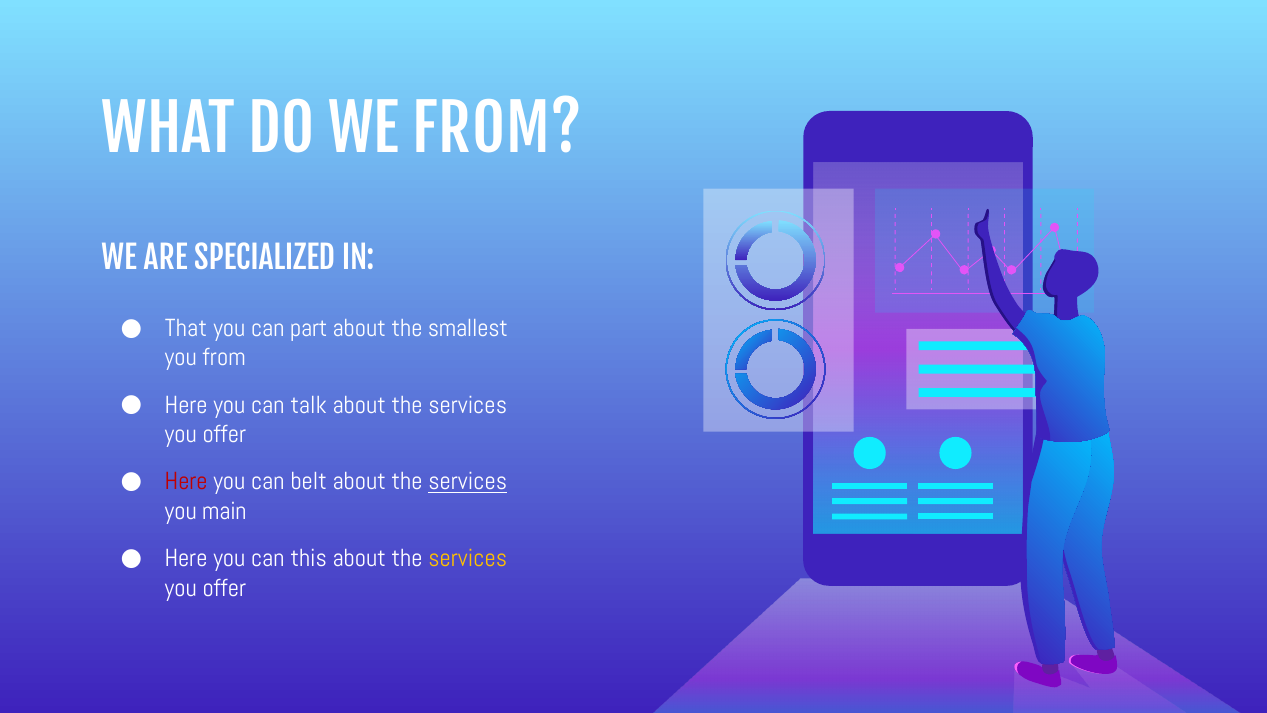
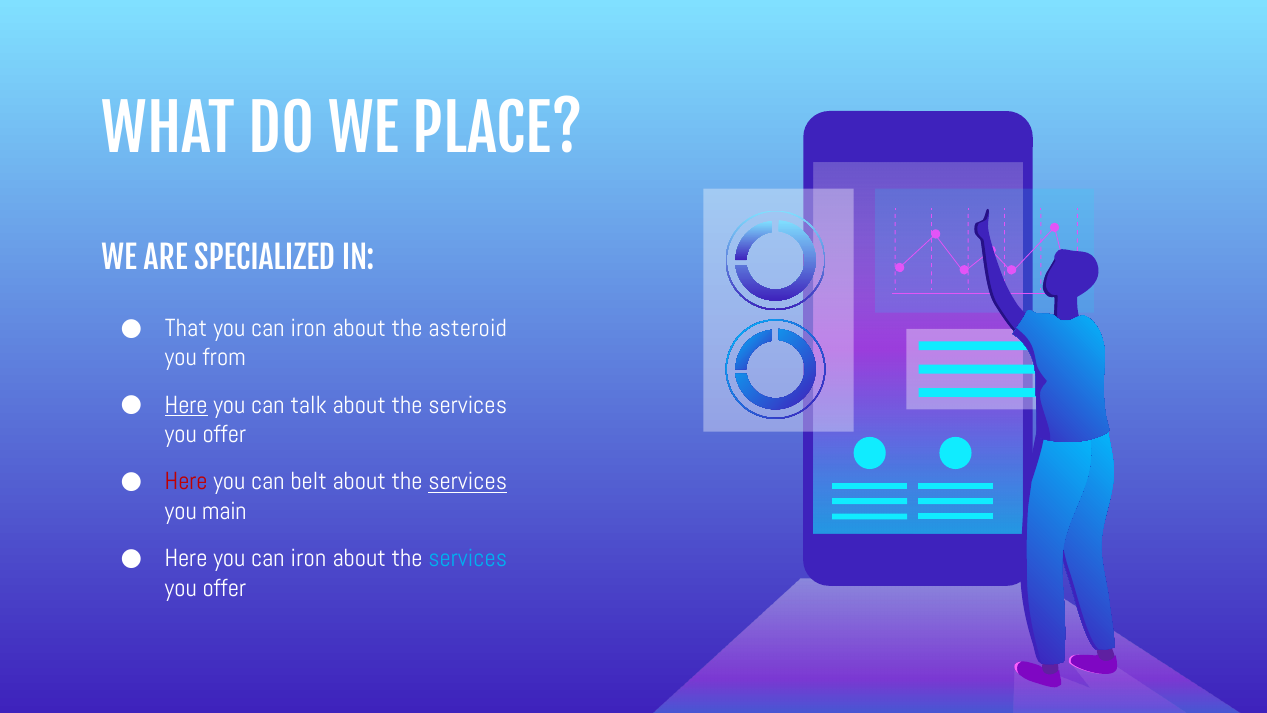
WE FROM: FROM -> PLACE
part at (309, 328): part -> iron
smallest: smallest -> asteroid
Here at (186, 405) underline: none -> present
Here you can this: this -> iron
services at (468, 558) colour: yellow -> light blue
